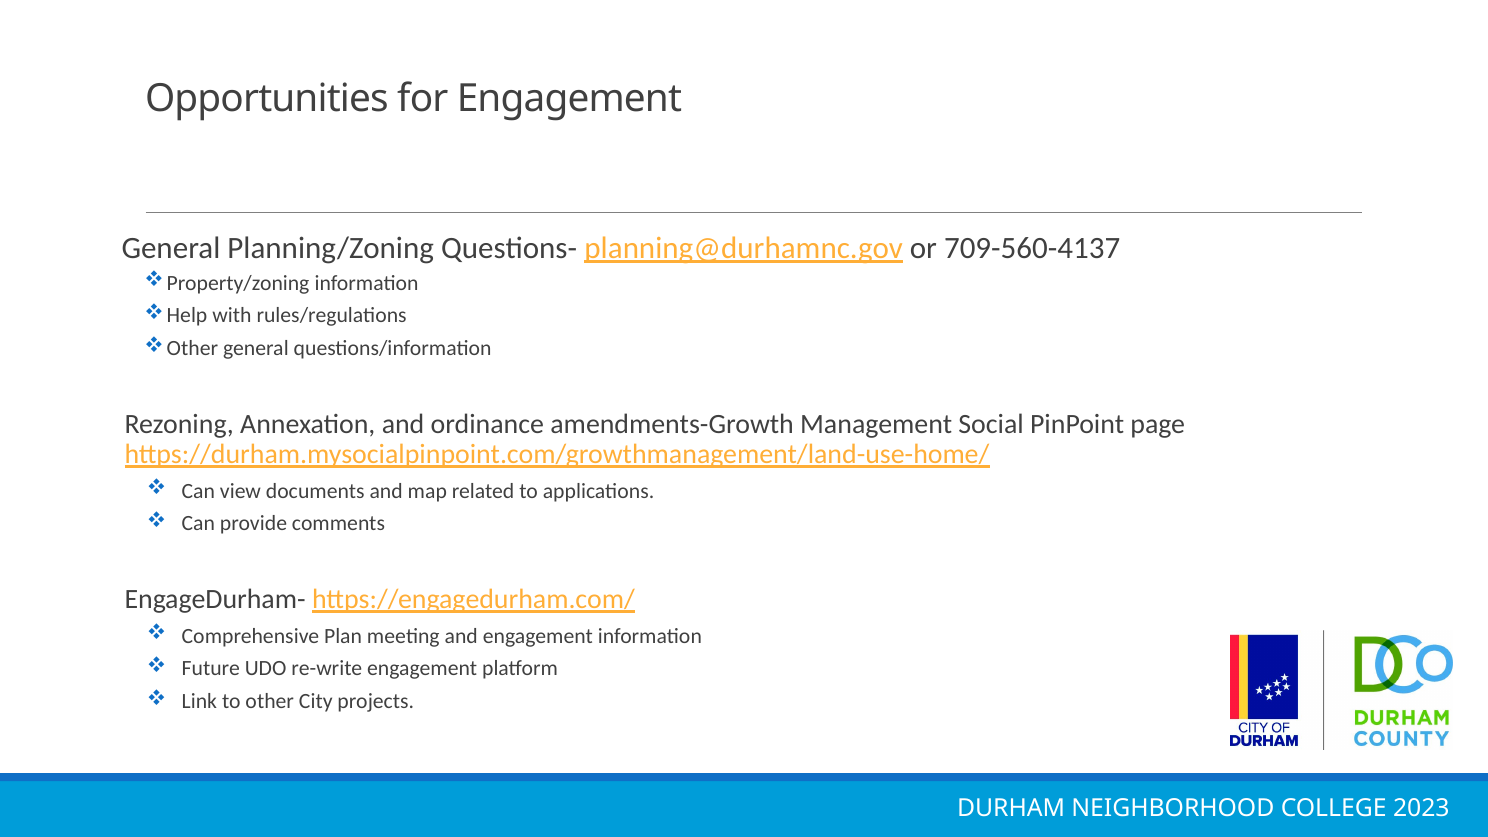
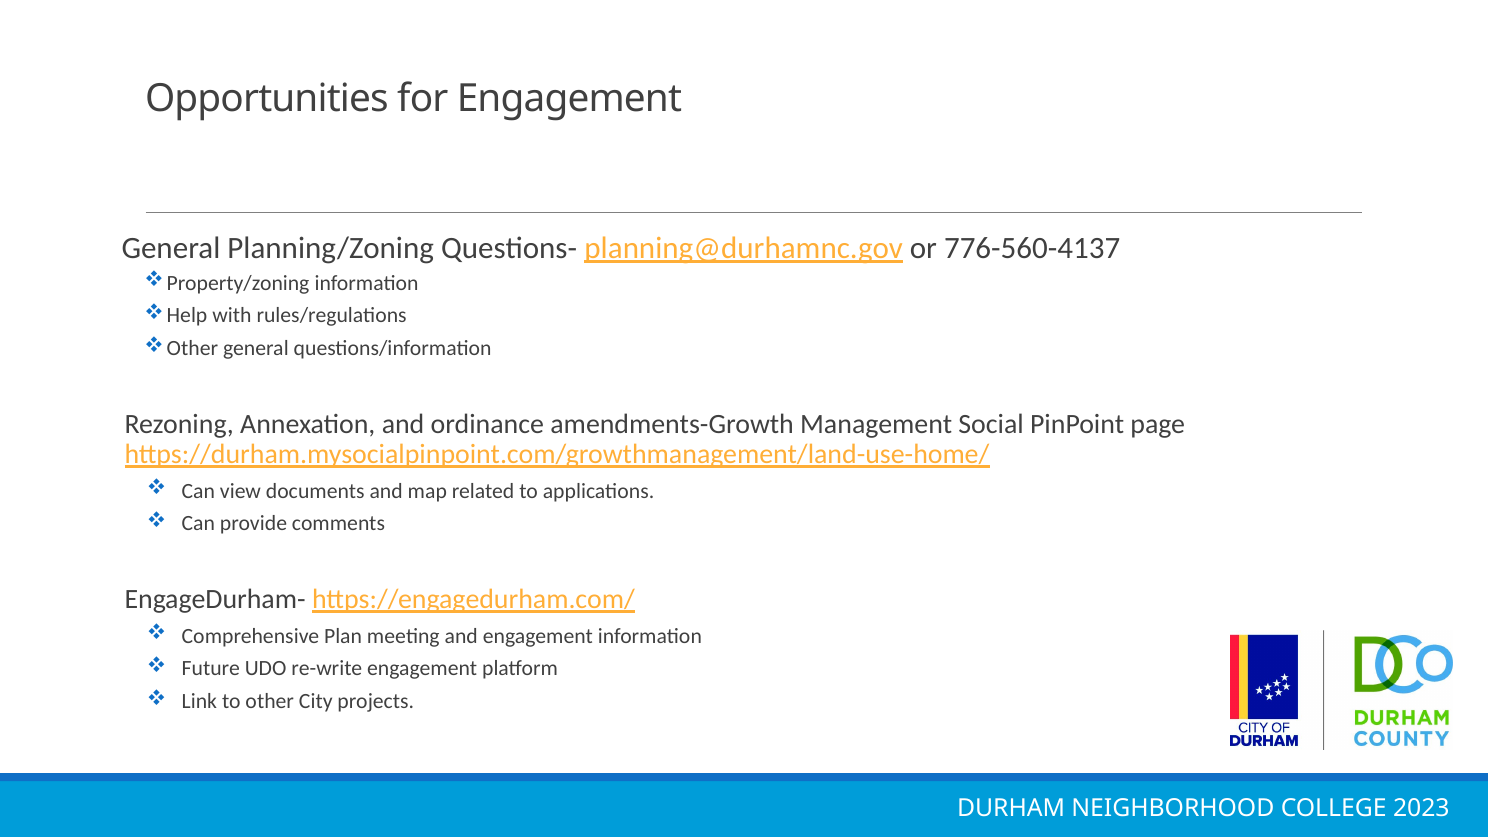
709-560-4137: 709-560-4137 -> 776-560-4137
